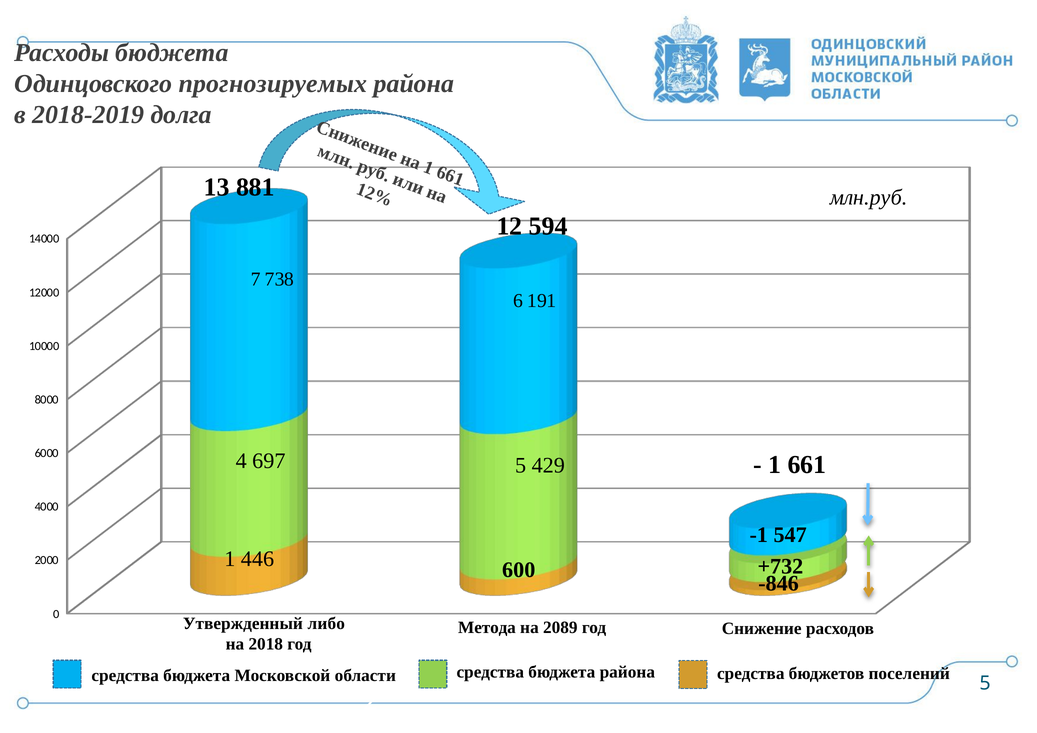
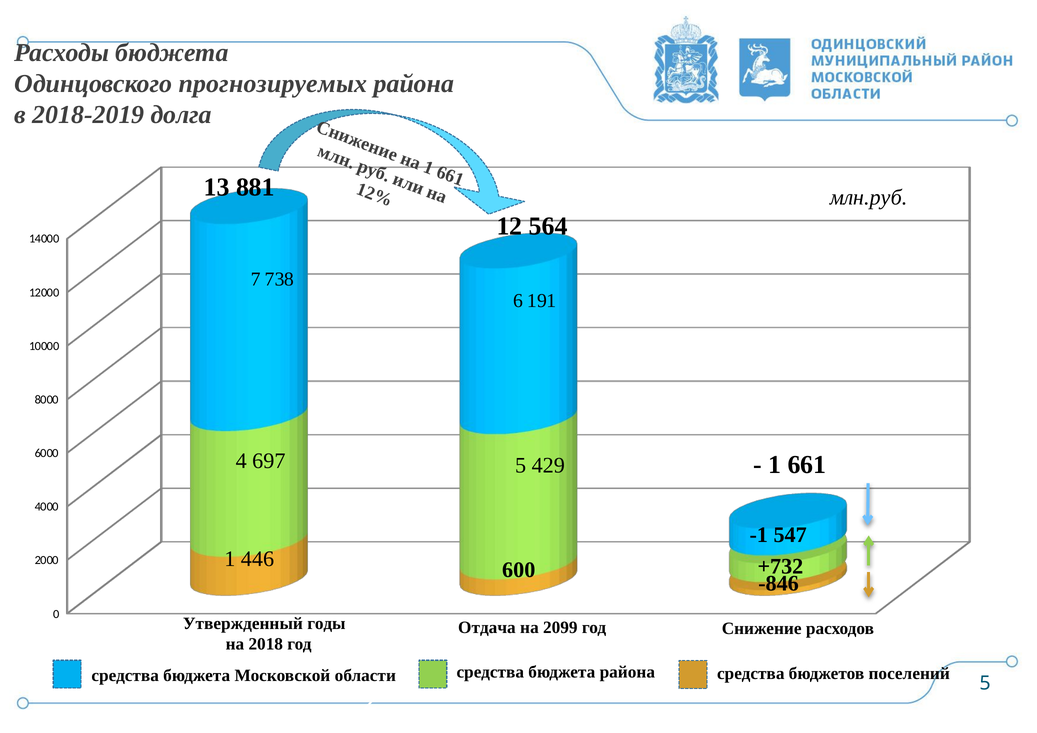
594: 594 -> 564
либо: либо -> годы
Метода: Метода -> Отдача
2089: 2089 -> 2099
